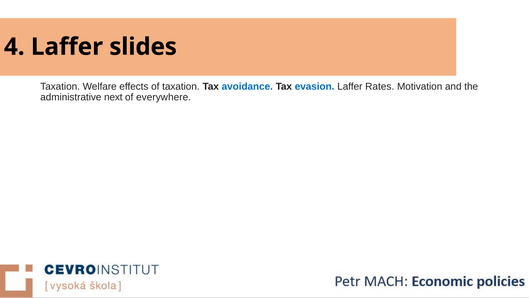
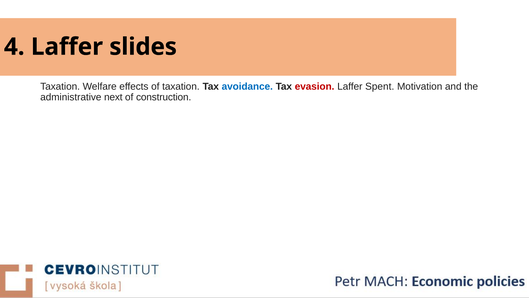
evasion colour: blue -> red
Rates: Rates -> Spent
everywhere: everywhere -> construction
